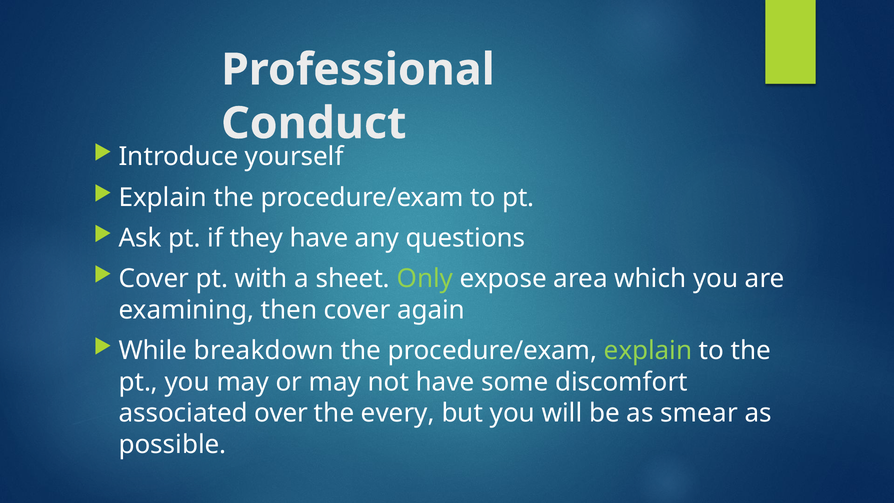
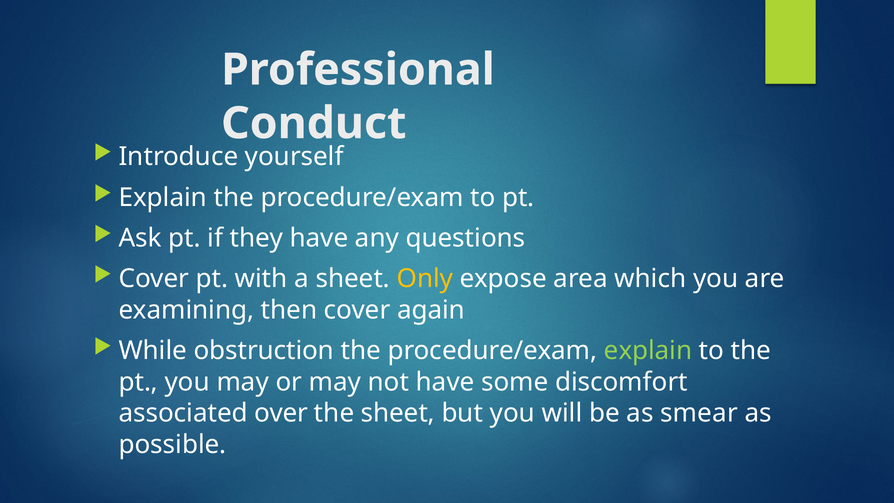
Only colour: light green -> yellow
breakdown: breakdown -> obstruction
the every: every -> sheet
